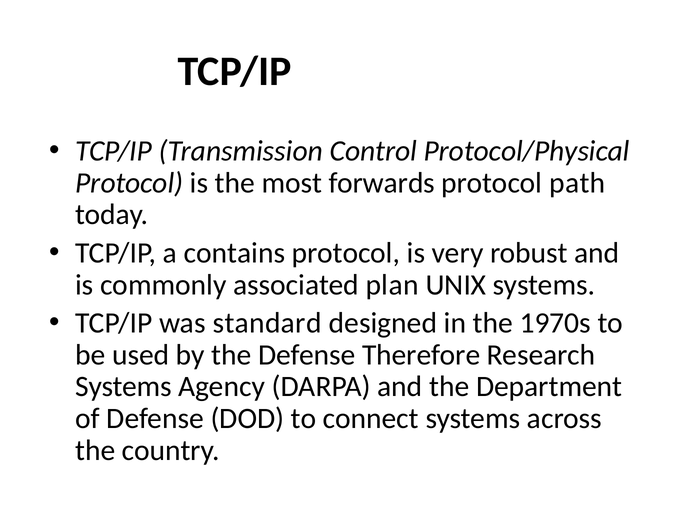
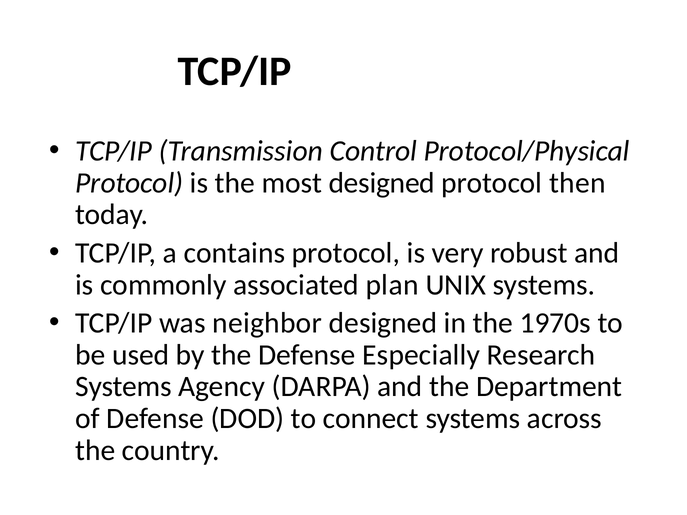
most forwards: forwards -> designed
path: path -> then
standard: standard -> neighbor
Therefore: Therefore -> Especially
